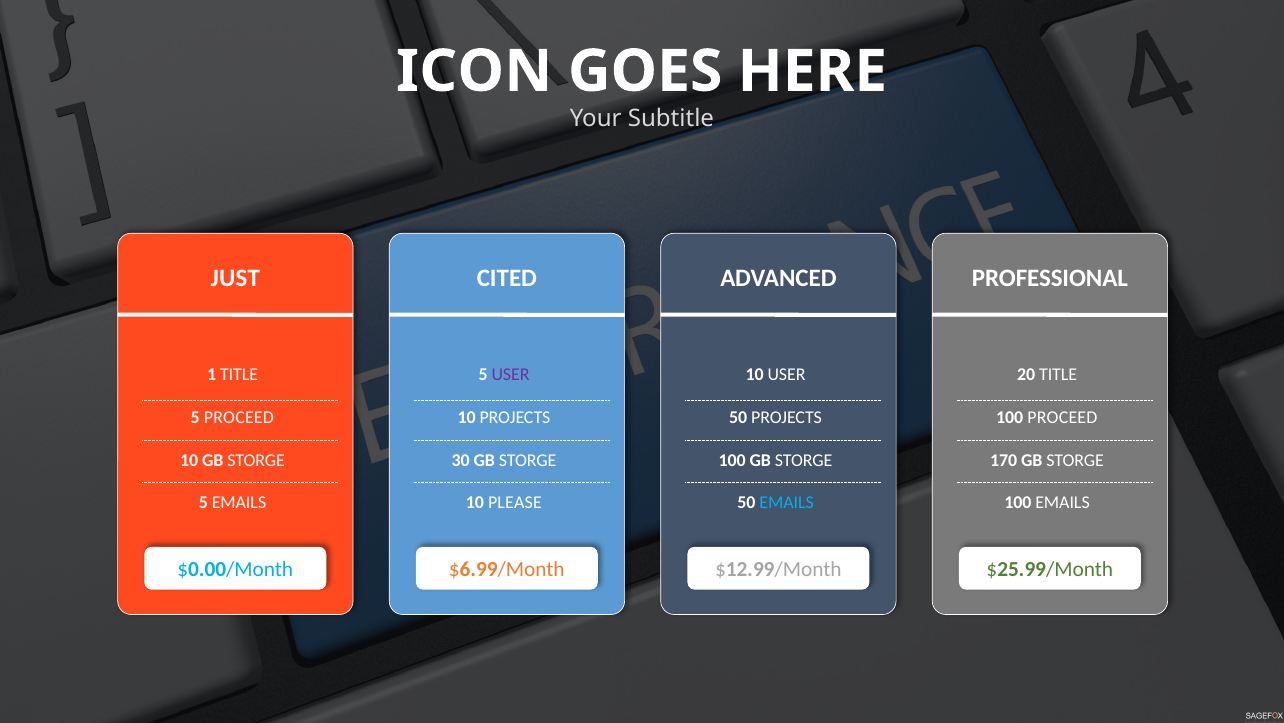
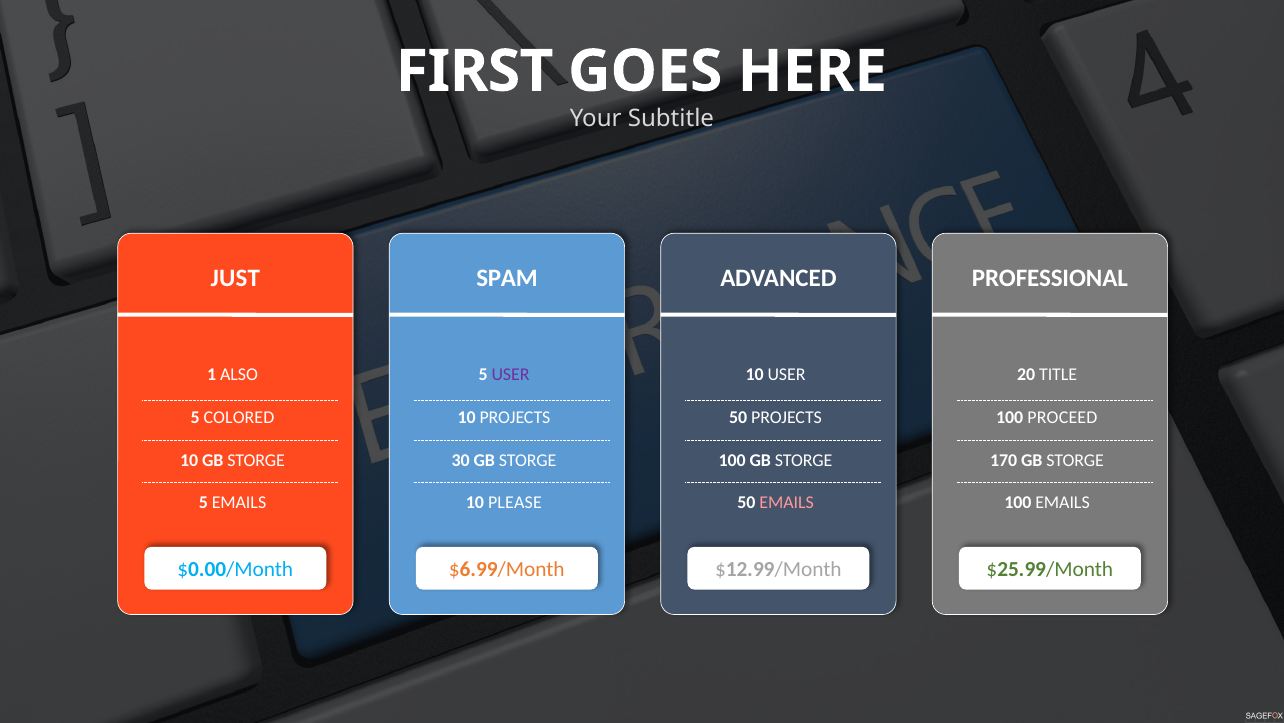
ICON: ICON -> FIRST
CITED: CITED -> SPAM
1 TITLE: TITLE -> ALSO
5 PROCEED: PROCEED -> COLORED
EMAILS at (787, 502) colour: light blue -> pink
